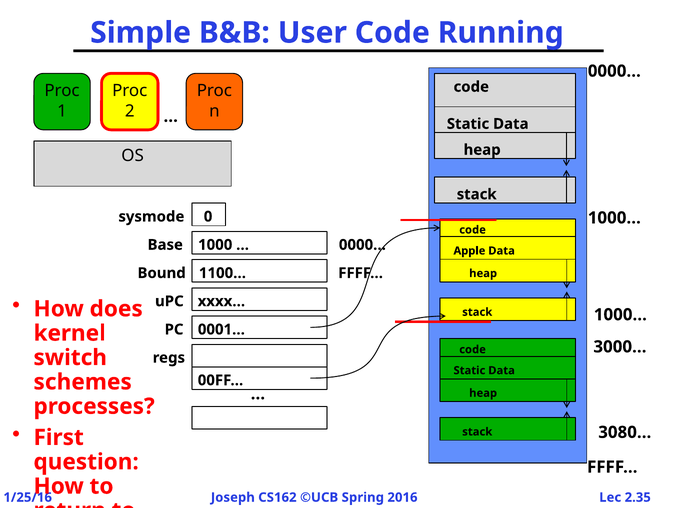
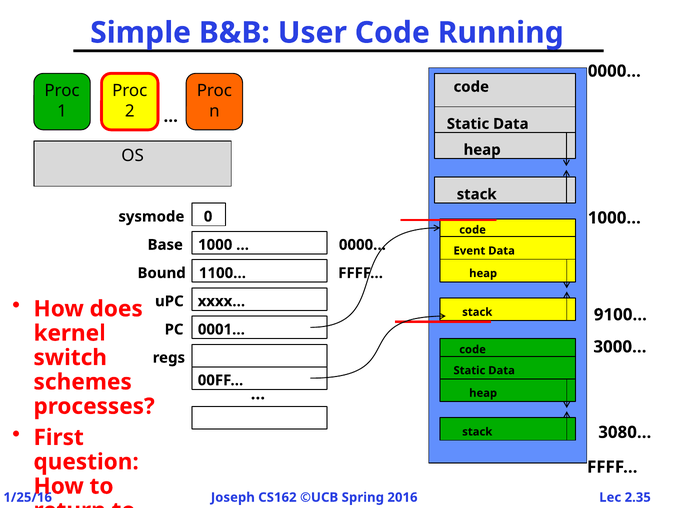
Apple: Apple -> Event
1000… at (620, 315): 1000… -> 9100…
